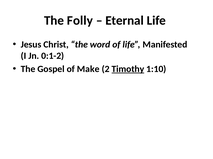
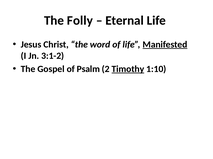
Manifested underline: none -> present
0:1-2: 0:1-2 -> 3:1-2
Make: Make -> Psalm
